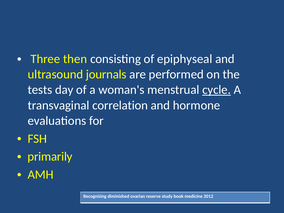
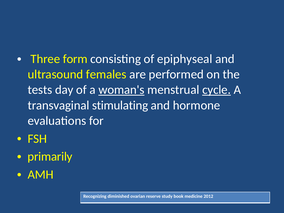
then: then -> form
journals: journals -> females
woman's underline: none -> present
correlation: correlation -> stimulating
